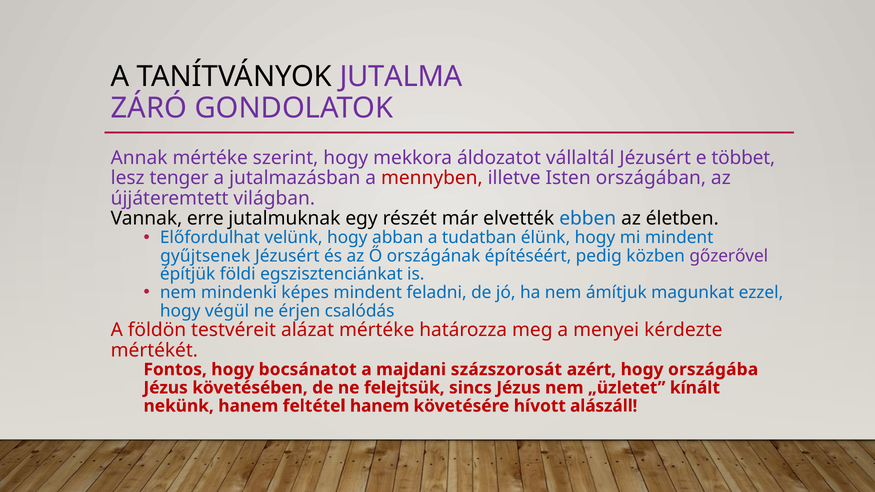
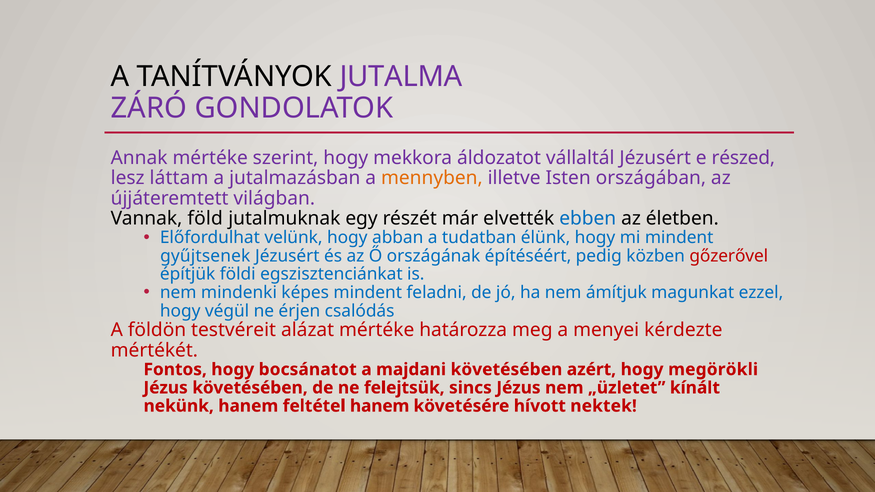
többet: többet -> részed
tenger: tenger -> láttam
mennyben colour: red -> orange
erre: erre -> föld
gőzerővel colour: purple -> red
majdani százszorosát: százszorosát -> követésében
országába: országába -> megörökli
alászáll: alászáll -> nektek
